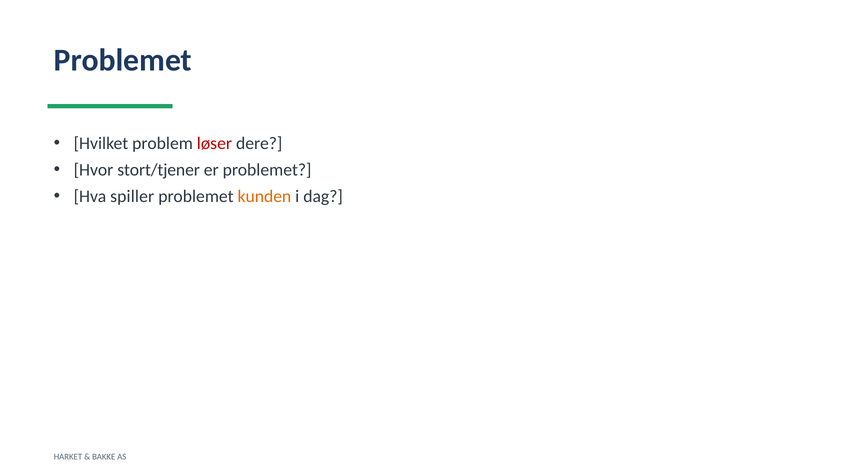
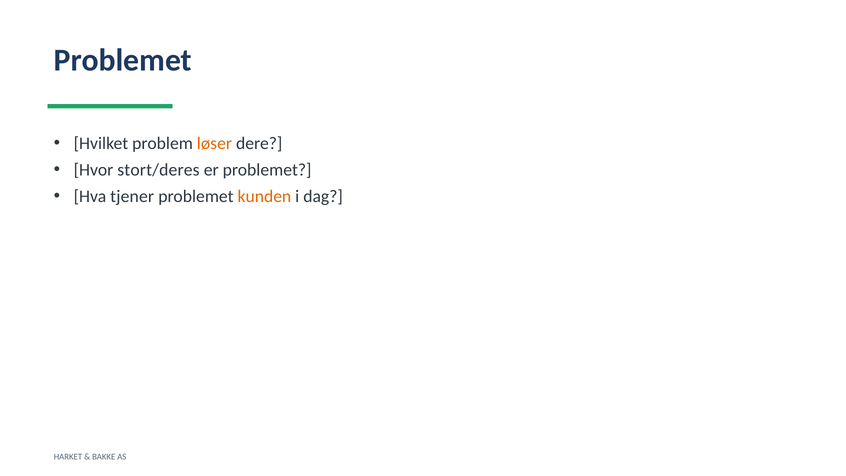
løser colour: red -> orange
stort/tjener: stort/tjener -> stort/deres
spiller: spiller -> tjener
